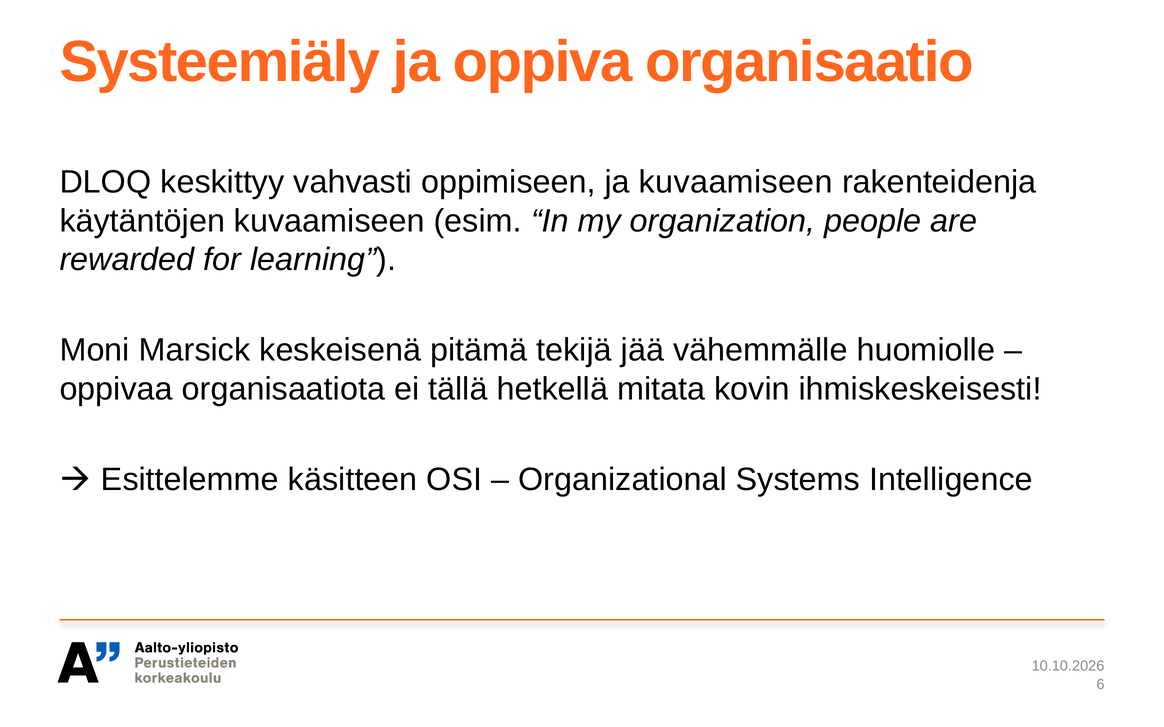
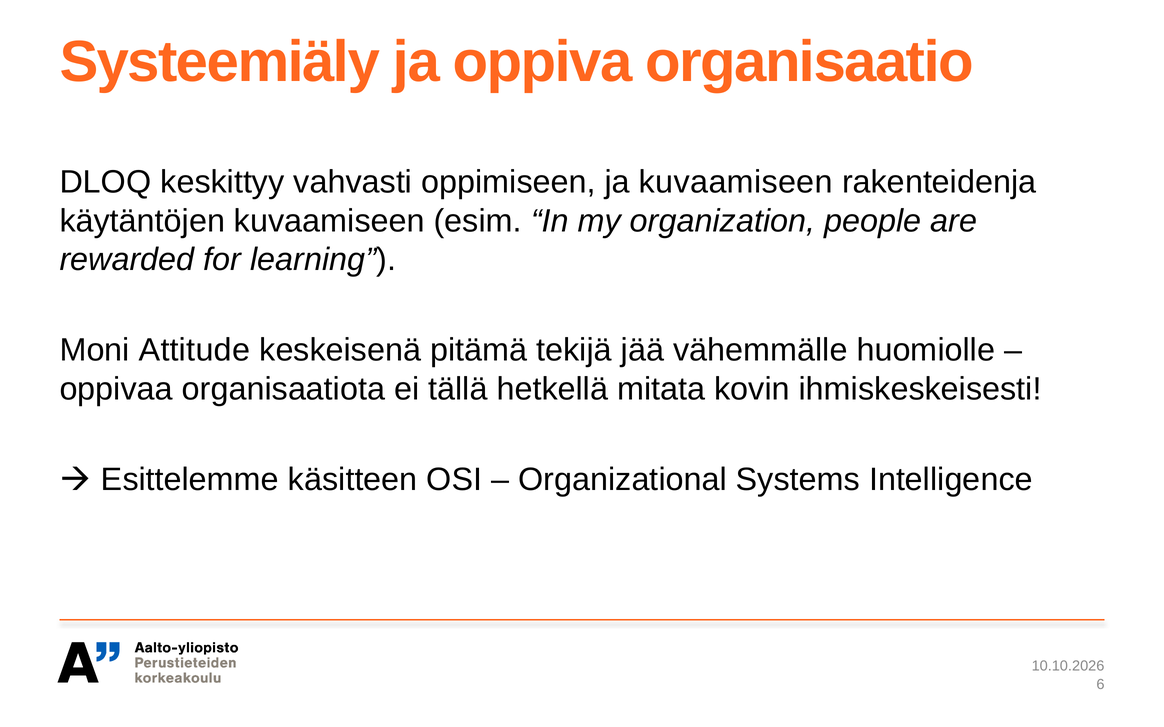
Marsick: Marsick -> Attitude
